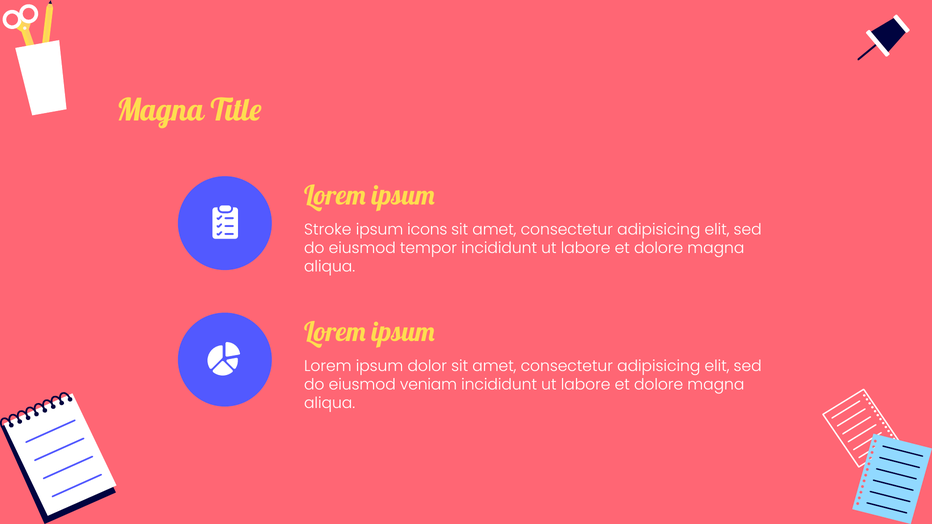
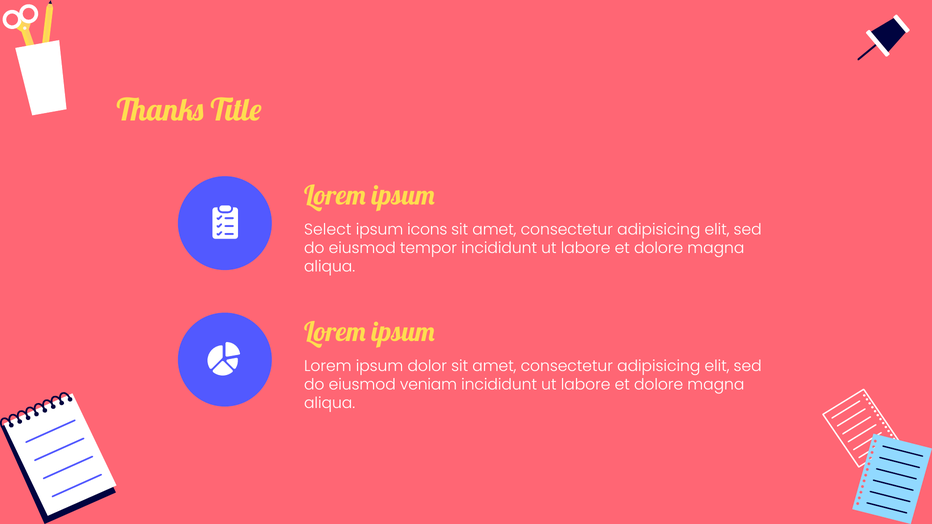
Magna at (160, 110): Magna -> Thanks
Stroke: Stroke -> Select
